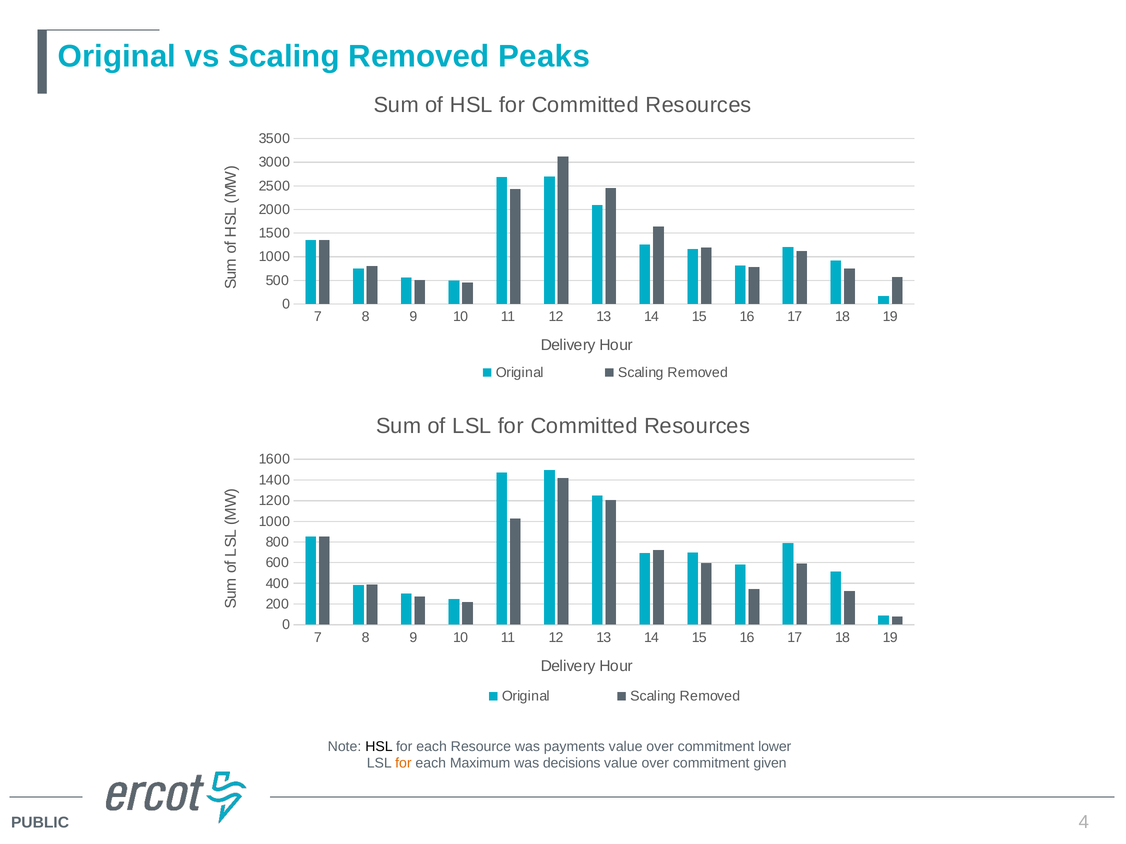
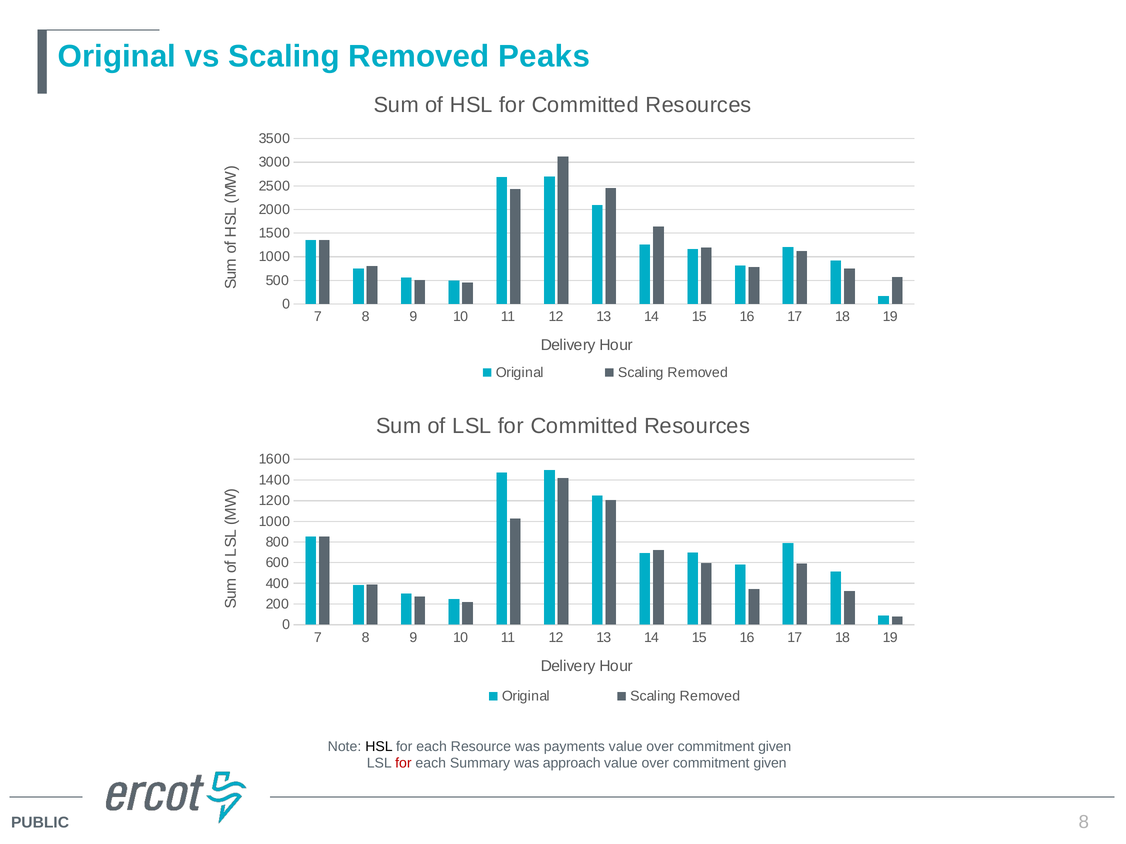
lower at (775, 747): lower -> given
for at (403, 764) colour: orange -> red
Maximum: Maximum -> Summary
decisions: decisions -> approach
4 at (1084, 823): 4 -> 8
